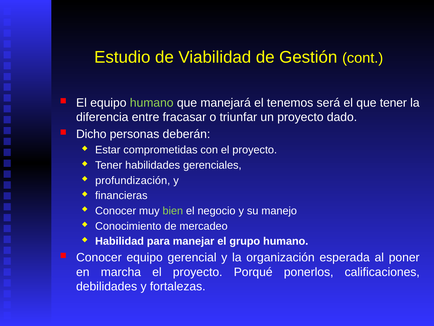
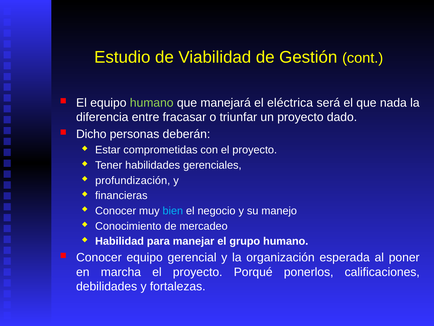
tenemos: tenemos -> eléctrica
que tener: tener -> nada
bien colour: light green -> light blue
